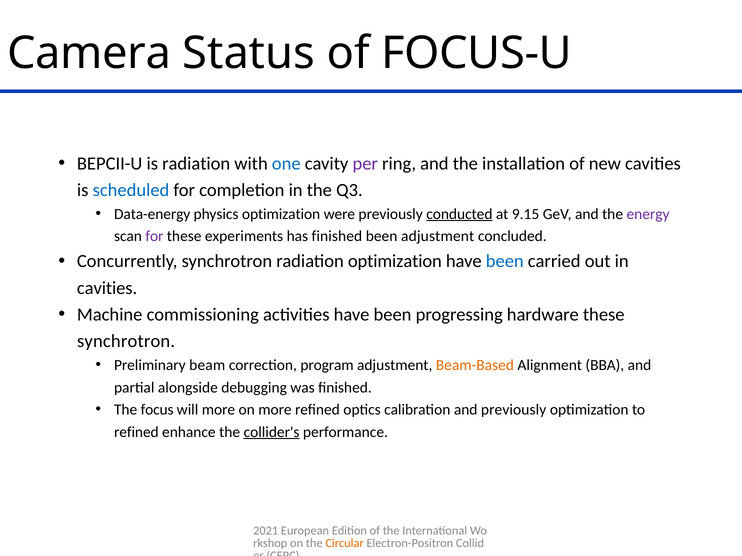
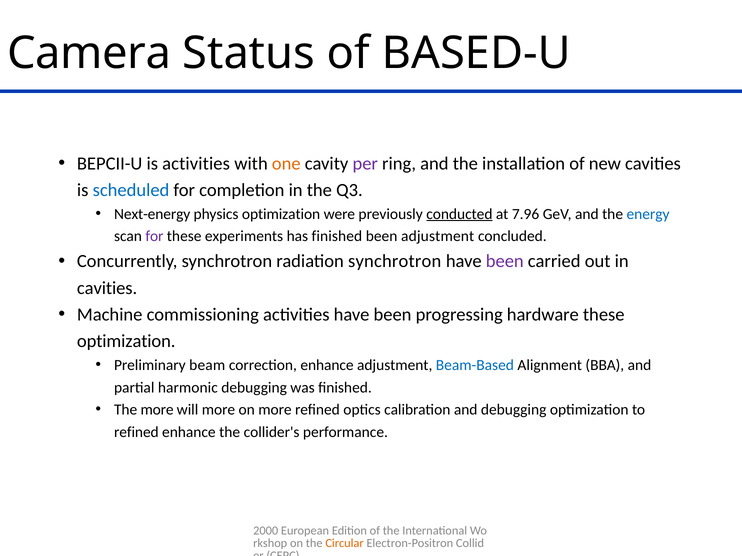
FOCUS-U: FOCUS-U -> BASED-U
is radiation: radiation -> activities
one colour: blue -> orange
Data-energy: Data-energy -> Next-energy
9.15: 9.15 -> 7.96
energy colour: purple -> blue
radiation optimization: optimization -> synchrotron
been at (505, 262) colour: blue -> purple
synchrotron at (126, 342): synchrotron -> optimization
correction program: program -> enhance
Beam-Based colour: orange -> blue
alongside: alongside -> harmonic
The focus: focus -> more
and previously: previously -> debugging
collider's underline: present -> none
2021: 2021 -> 2000
